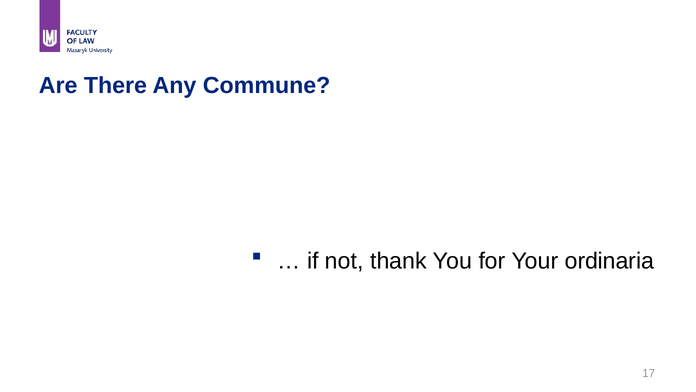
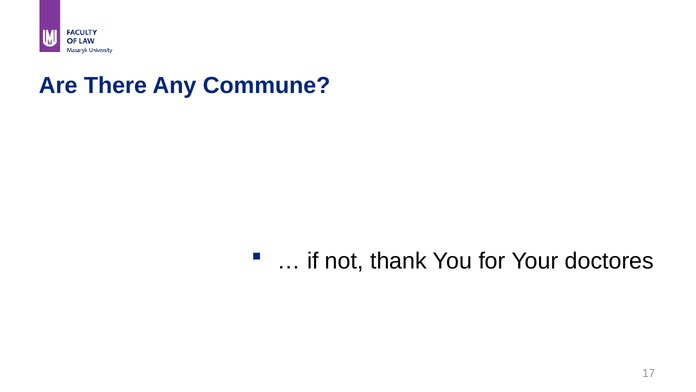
ordinaria: ordinaria -> doctores
